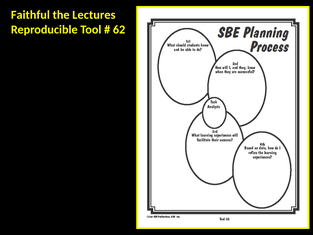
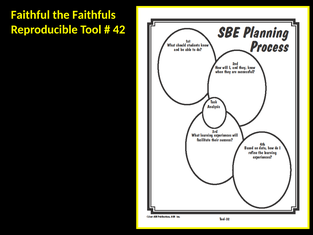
Lectures: Lectures -> Faithfuls
62: 62 -> 42
